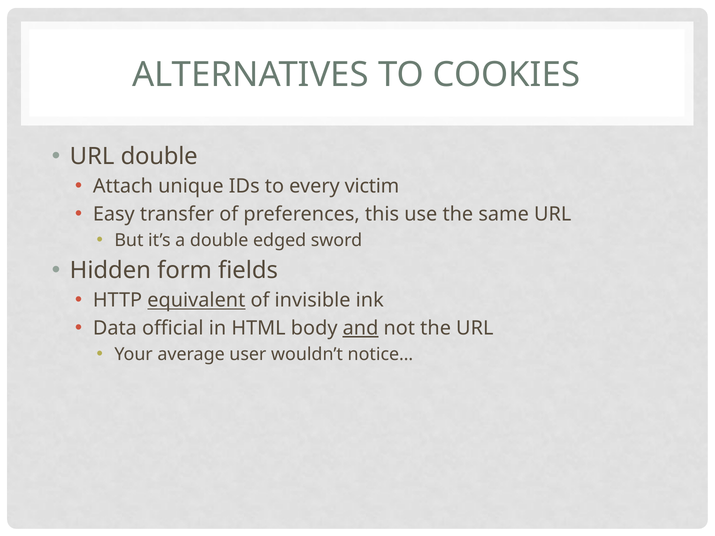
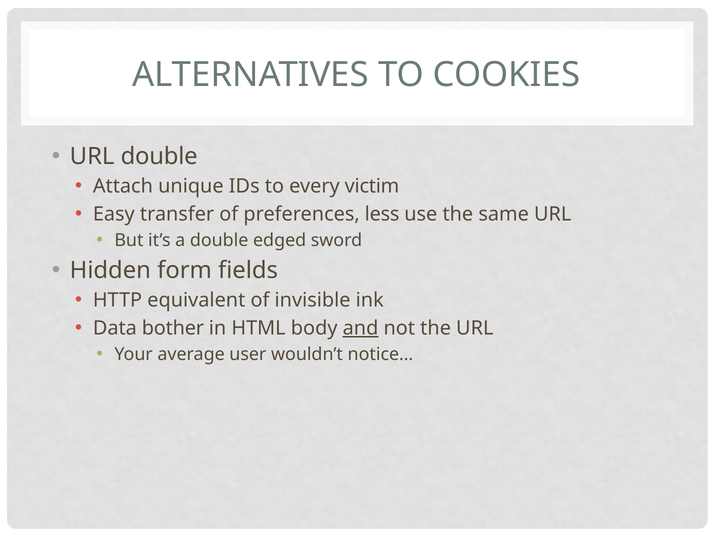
this: this -> less
equivalent underline: present -> none
official: official -> bother
